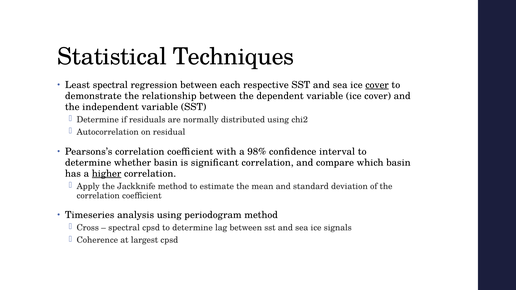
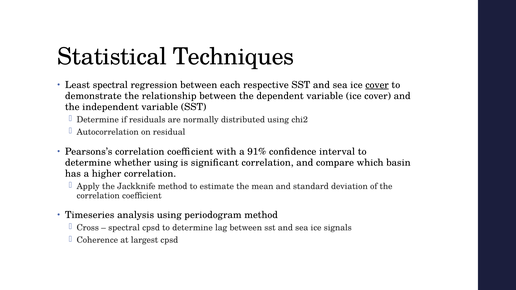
98%: 98% -> 91%
whether basin: basin -> using
higher underline: present -> none
